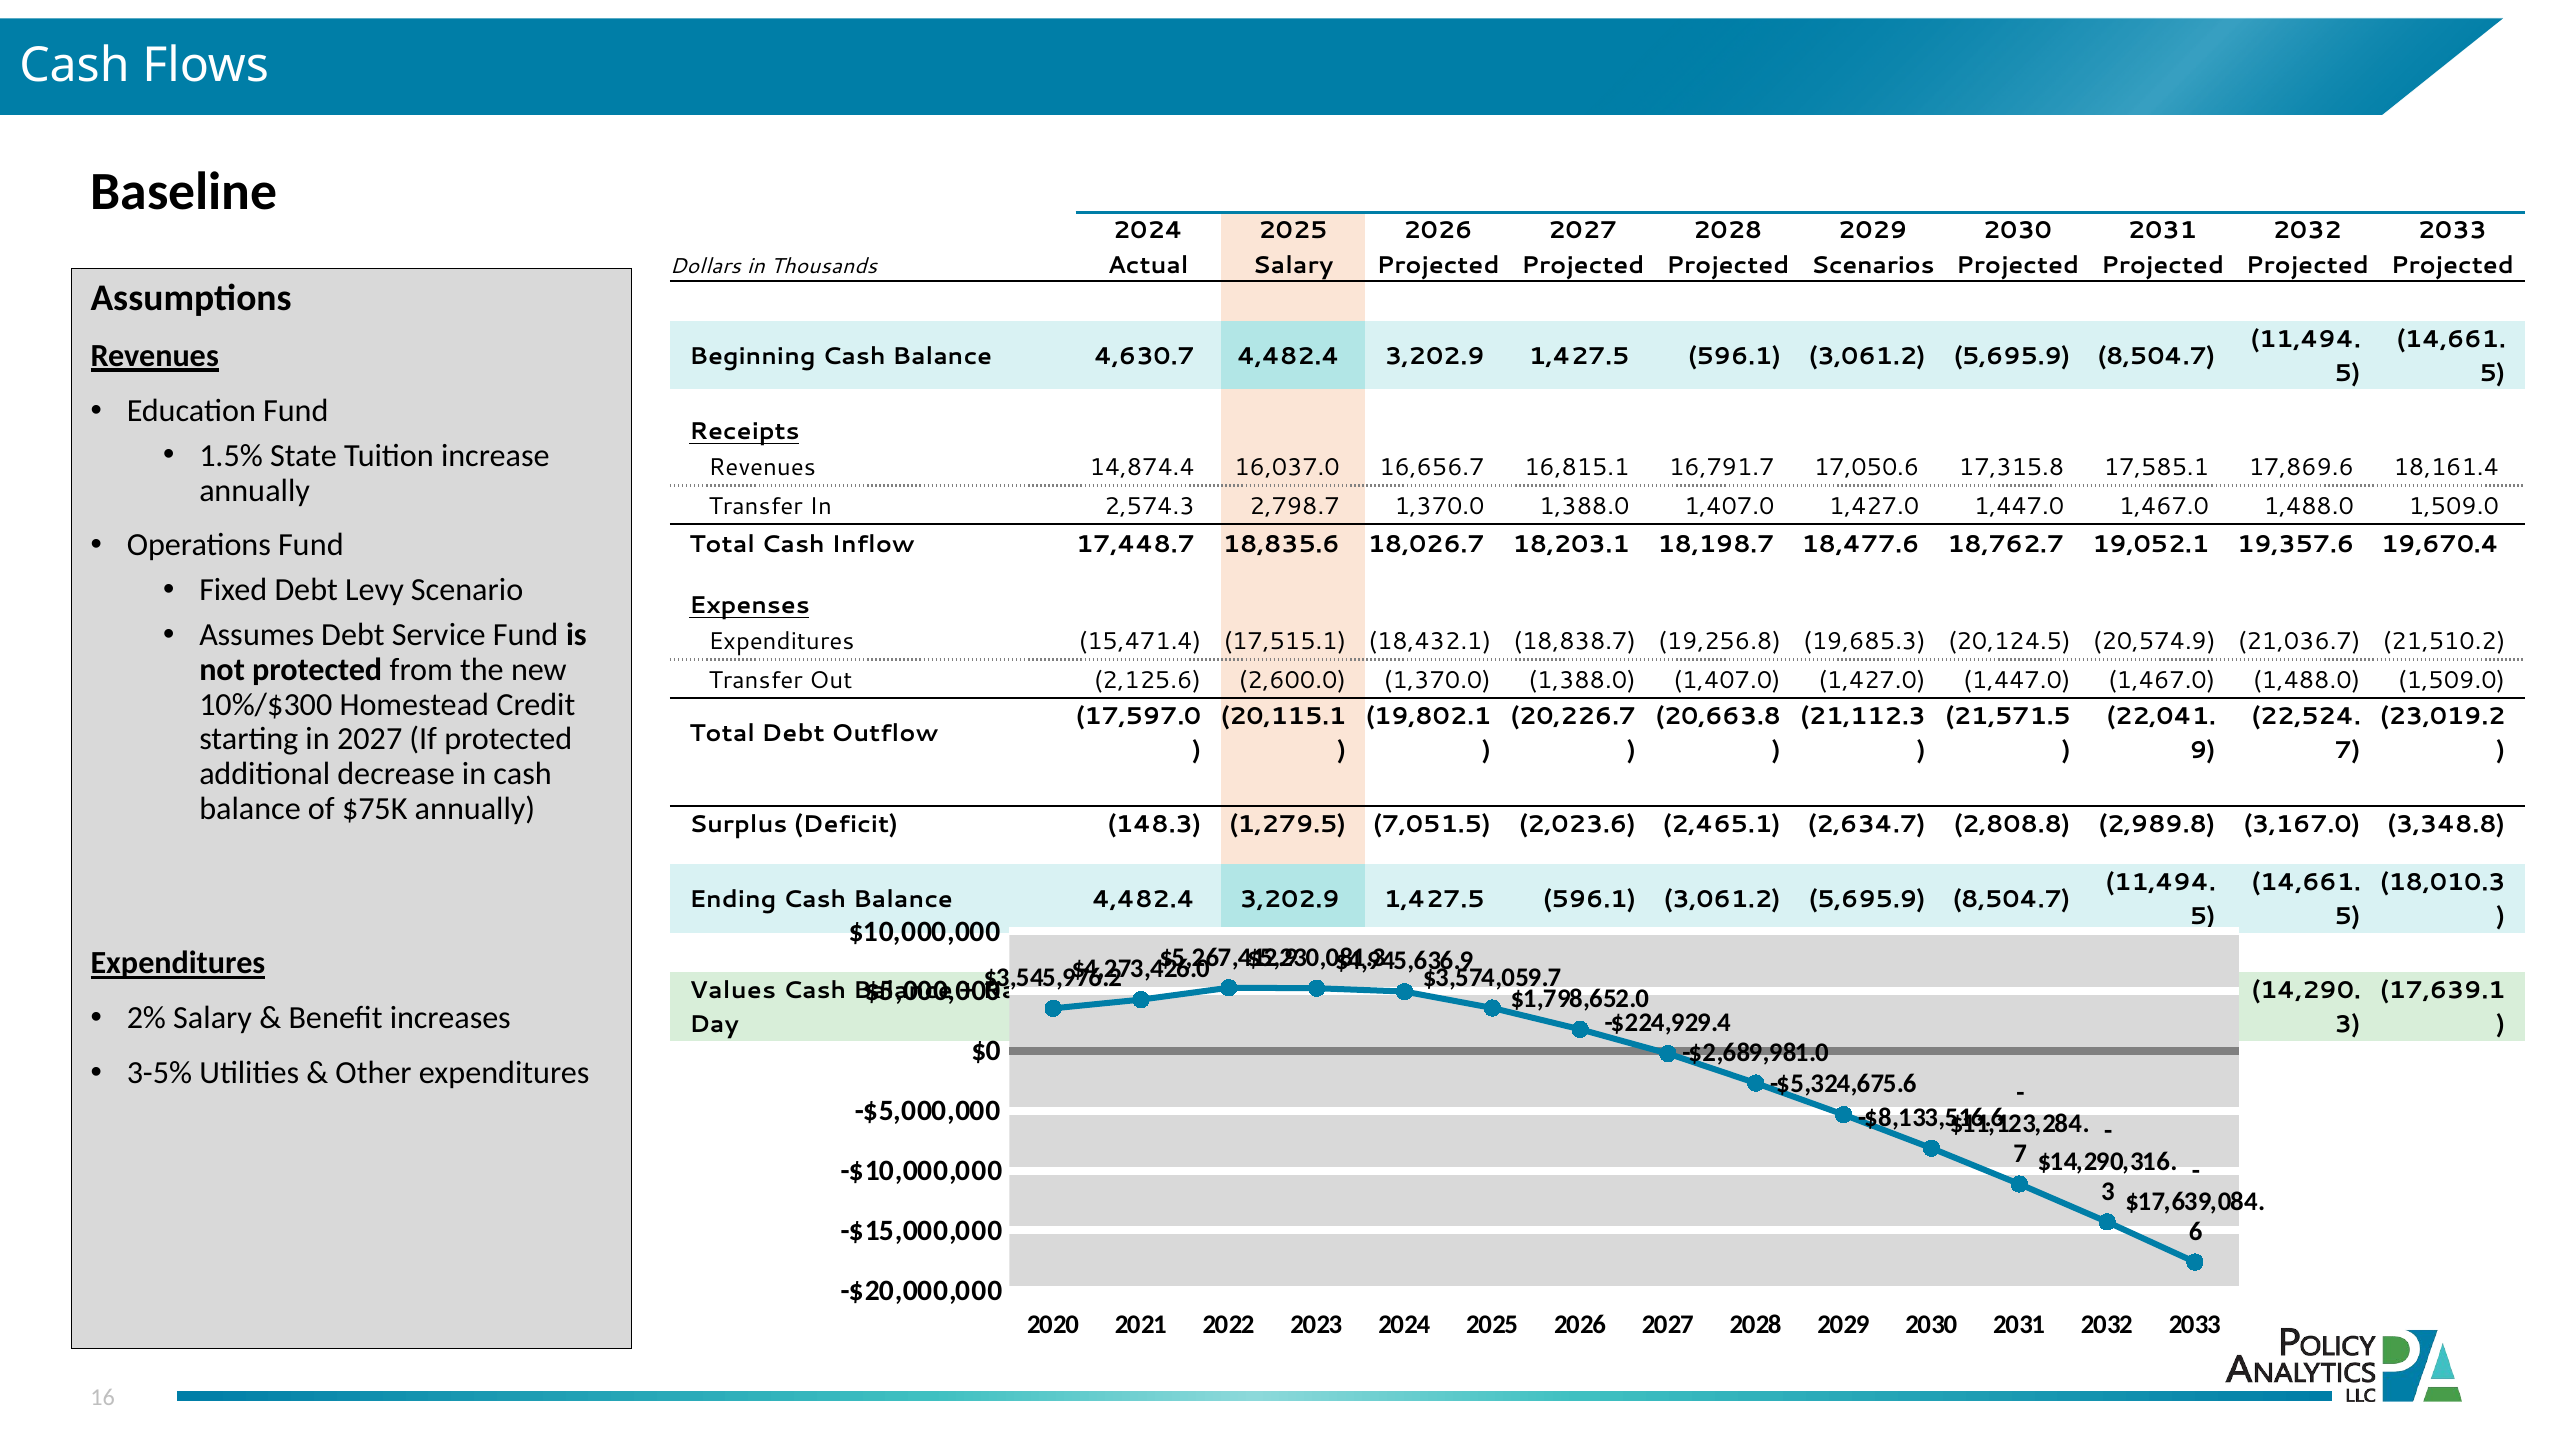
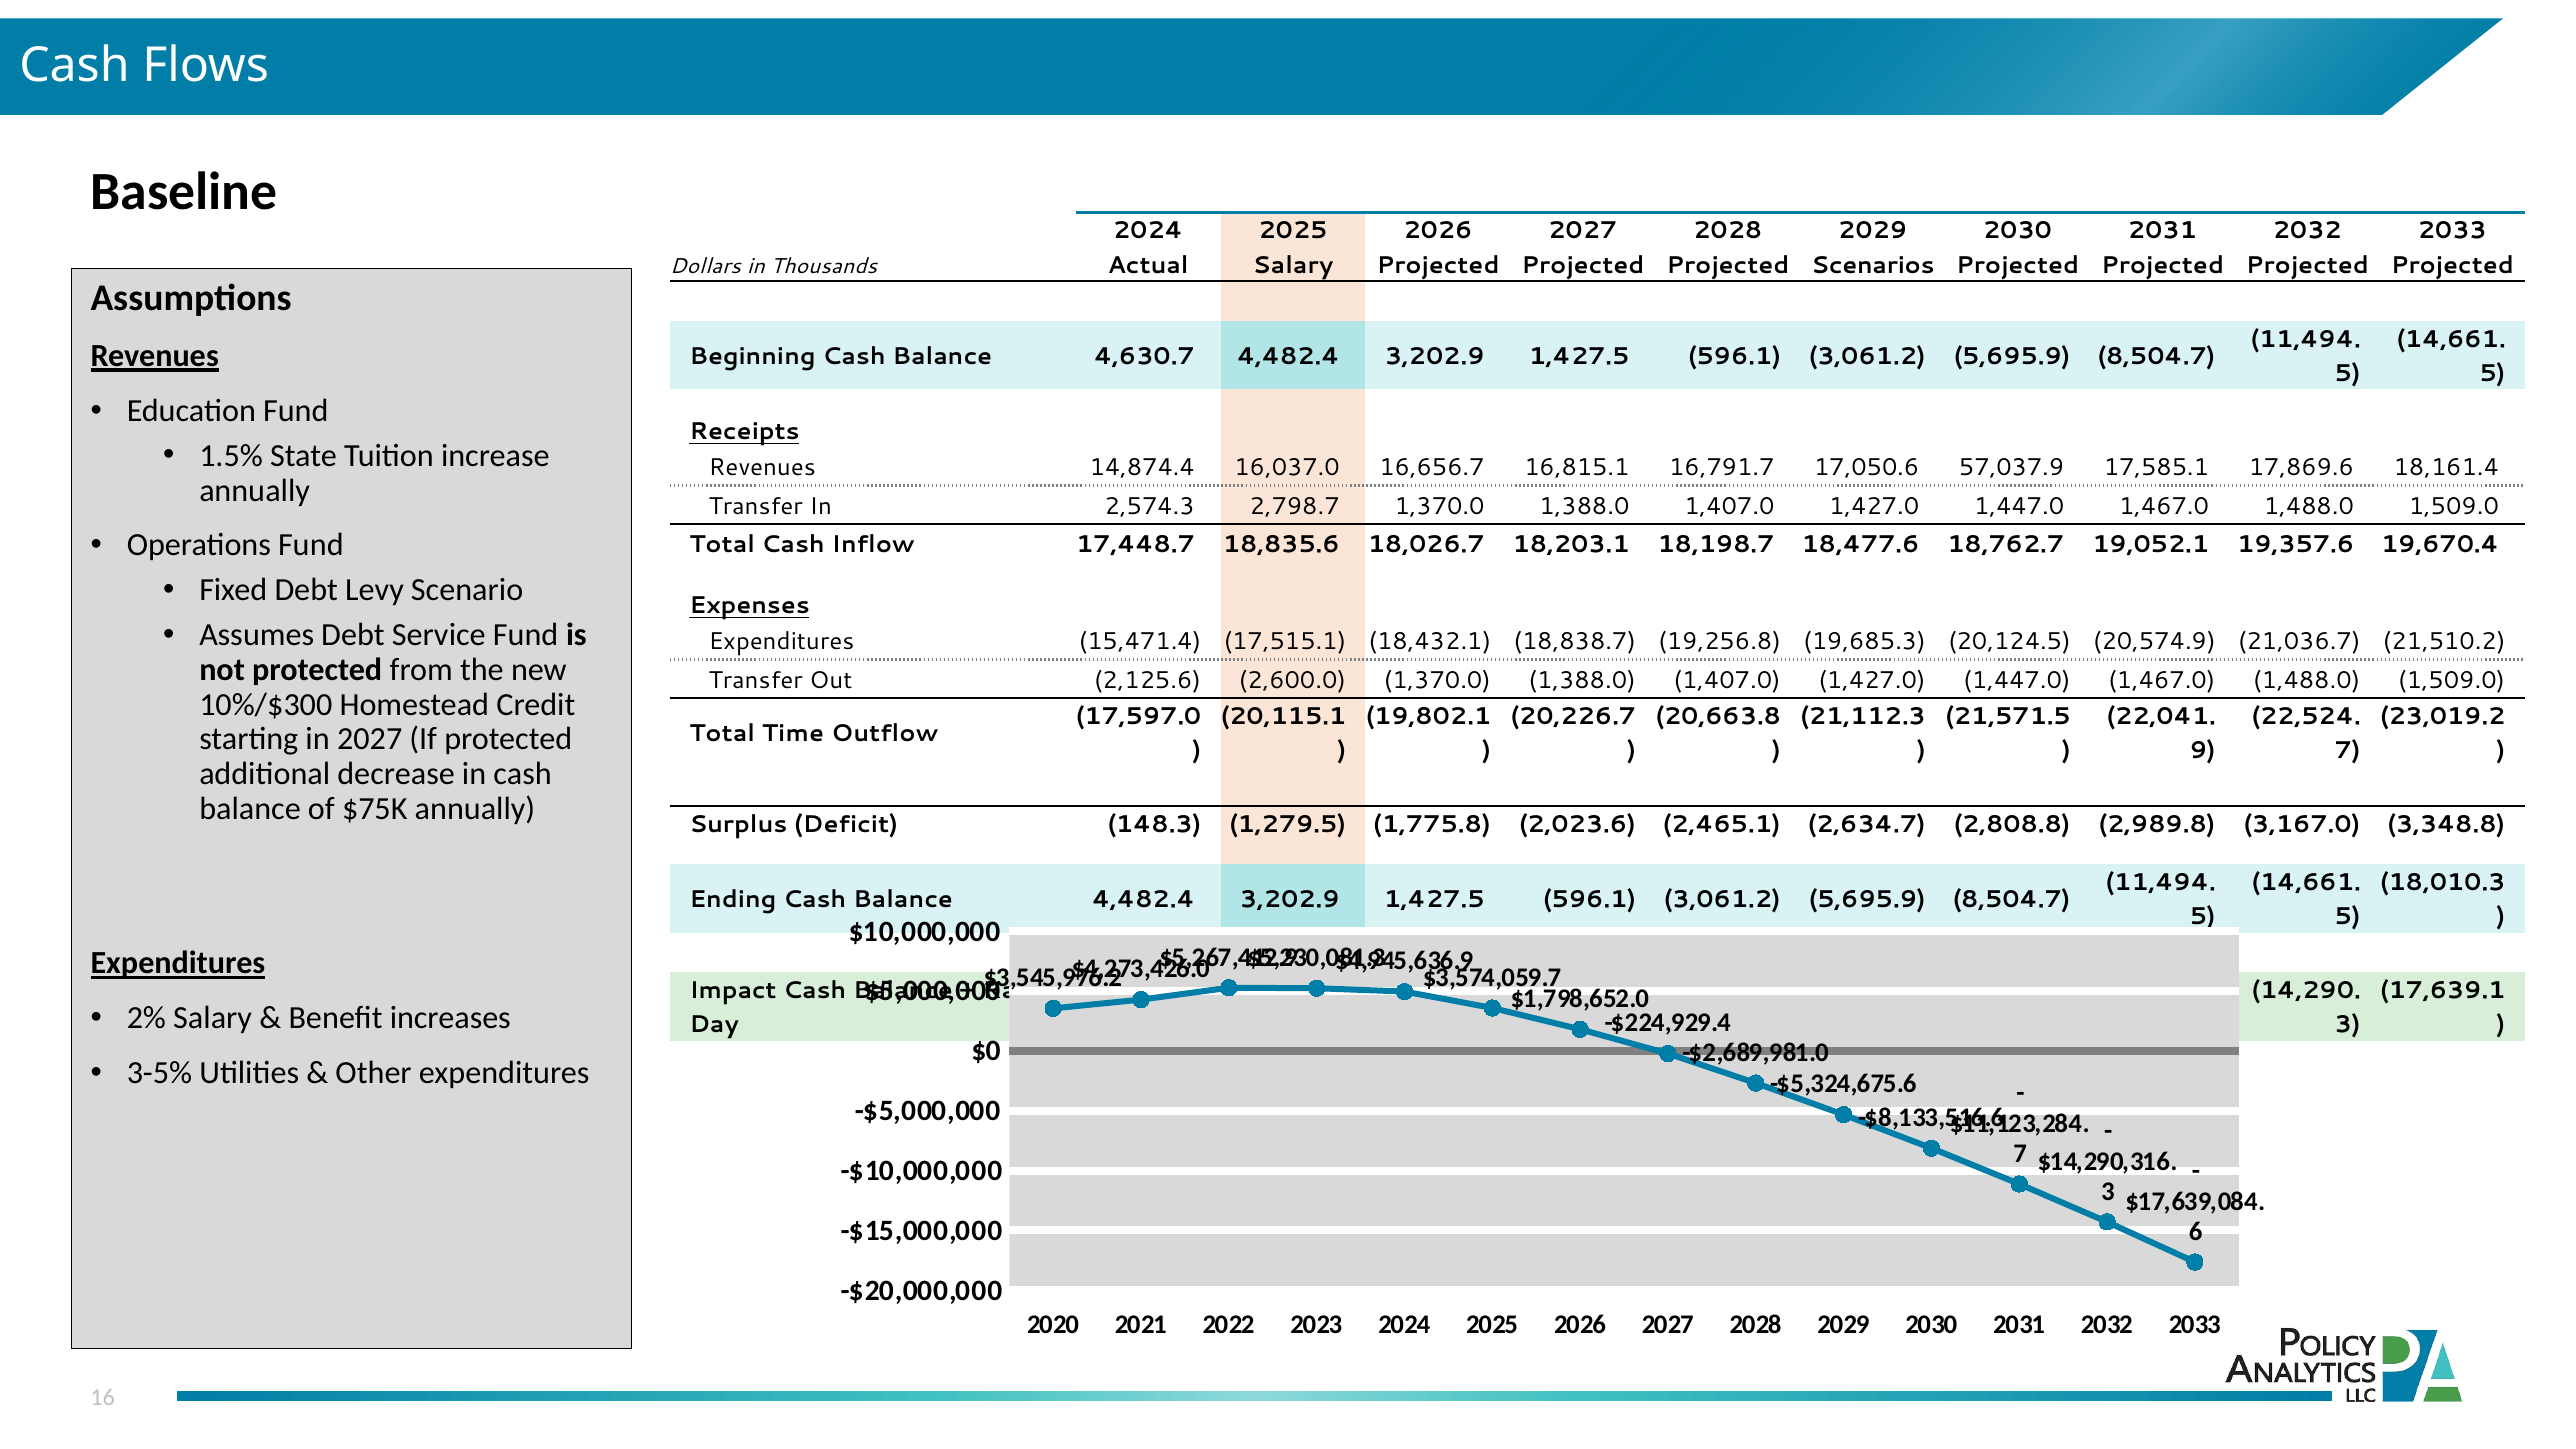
17,315.8: 17,315.8 -> 57,037.9
Total Debt: Debt -> Time
7,051.5: 7,051.5 -> 1,775.8
Values: Values -> Impact
